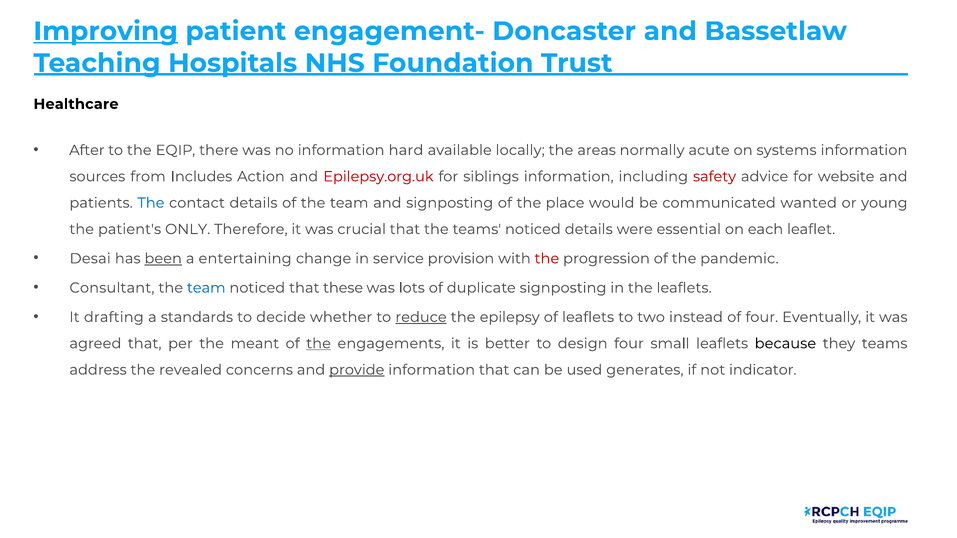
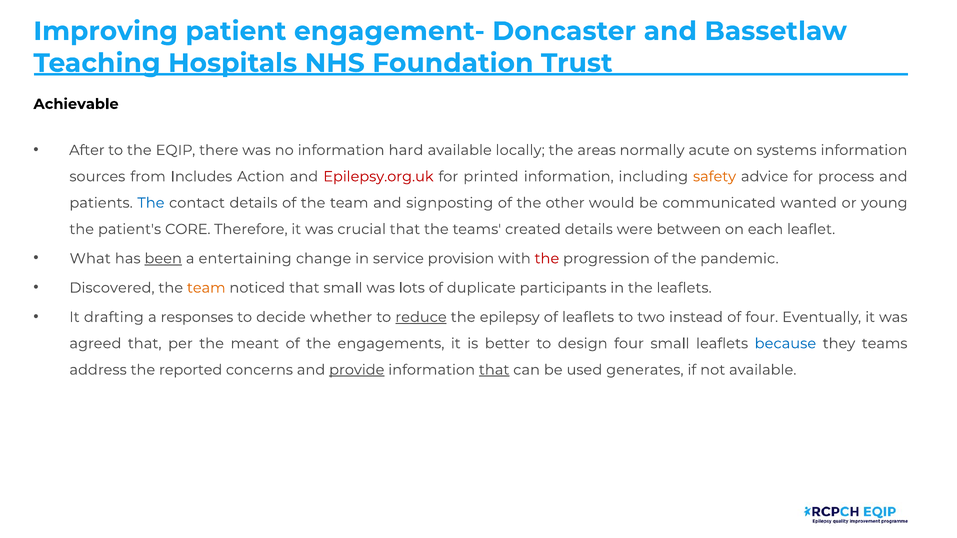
Improving underline: present -> none
Healthcare: Healthcare -> Achievable
siblings: siblings -> printed
safety colour: red -> orange
website: website -> process
place: place -> other
ONLY: ONLY -> CORE
teams noticed: noticed -> created
essential: essential -> between
Desai: Desai -> What
Consultant: Consultant -> Discovered
team at (206, 288) colour: blue -> orange
that these: these -> small
duplicate signposting: signposting -> participants
standards: standards -> responses
the at (319, 344) underline: present -> none
because colour: black -> blue
revealed: revealed -> reported
that at (494, 370) underline: none -> present
not indicator: indicator -> available
